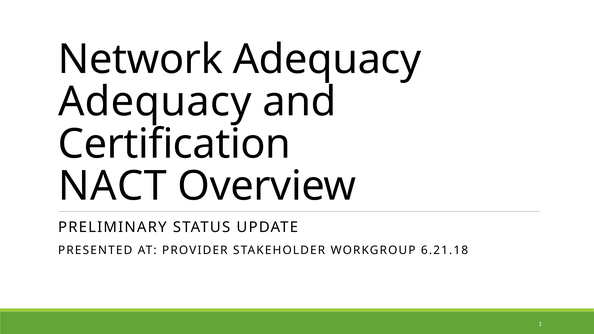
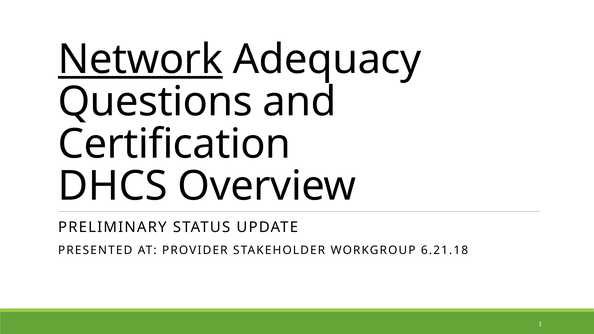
Network underline: none -> present
Adequacy at (155, 102): Adequacy -> Questions
NACT: NACT -> DHCS
